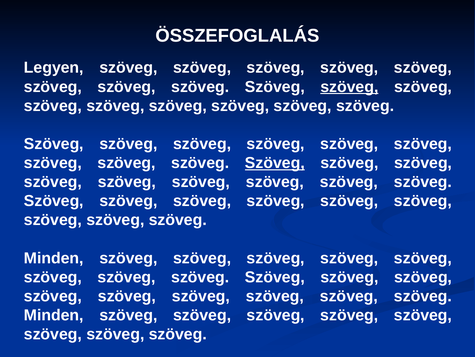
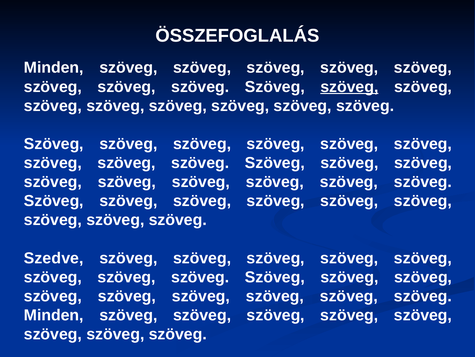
Legyen at (54, 68): Legyen -> Minden
Szöveg at (275, 163) underline: present -> none
Minden at (54, 258): Minden -> Szedve
